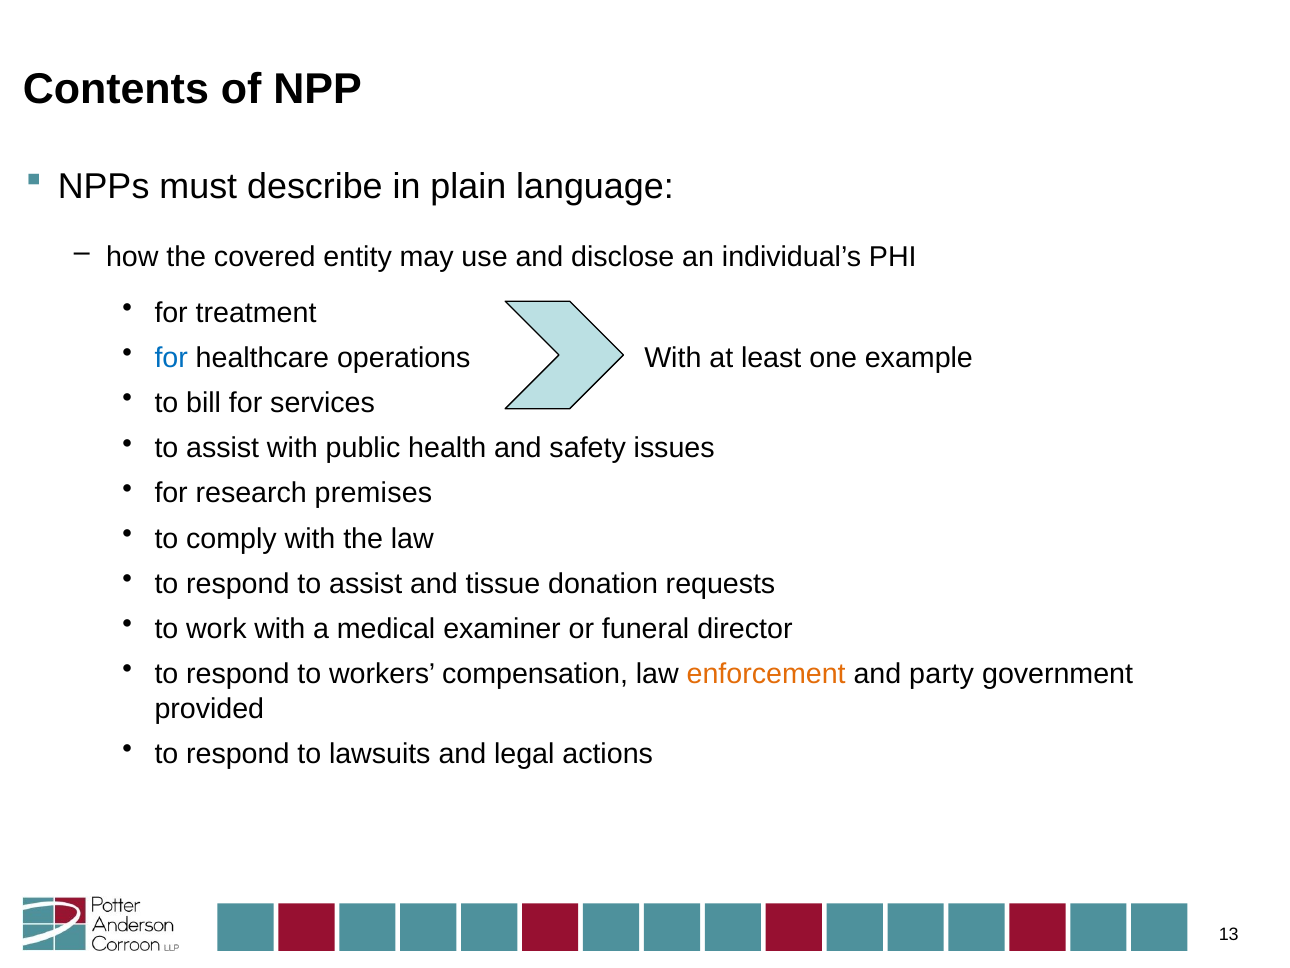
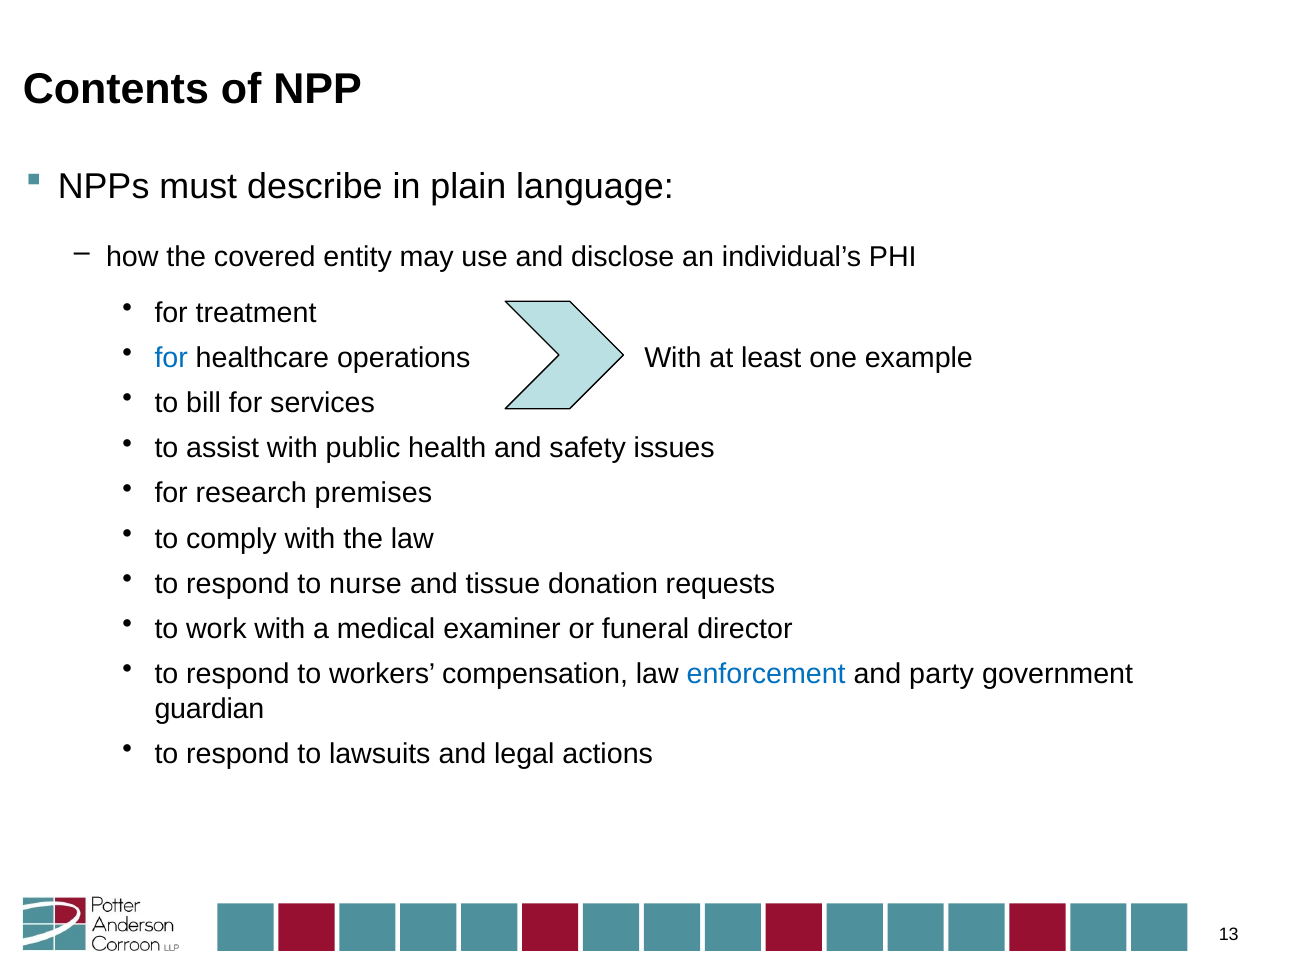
respond to assist: assist -> nurse
enforcement colour: orange -> blue
provided: provided -> guardian
